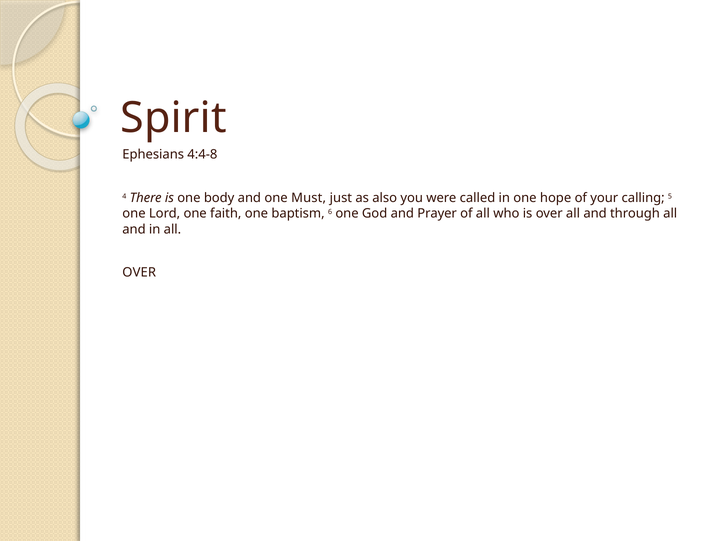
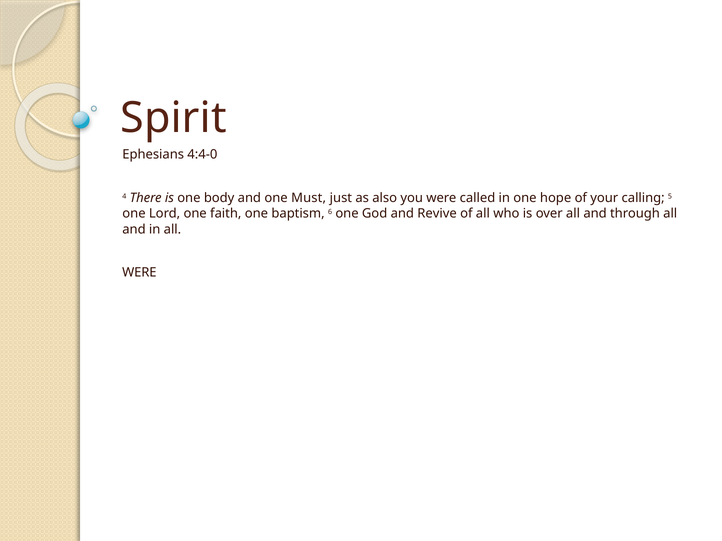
4:4-8: 4:4-8 -> 4:4-0
Prayer: Prayer -> Revive
OVER at (139, 273): OVER -> WERE
